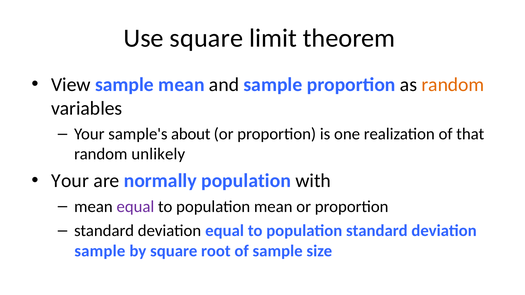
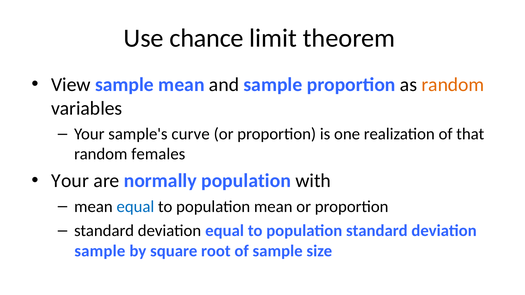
Use square: square -> chance
about: about -> curve
unlikely: unlikely -> females
equal at (135, 207) colour: purple -> blue
